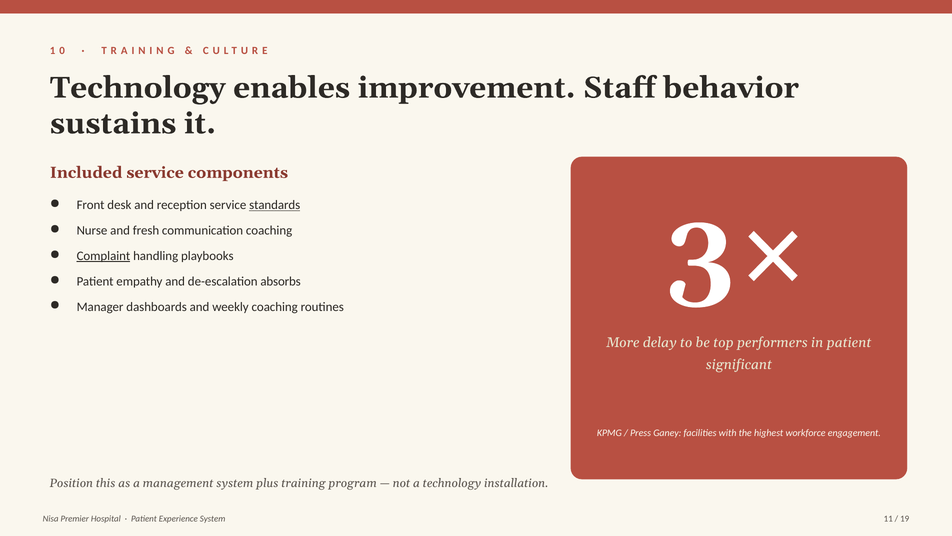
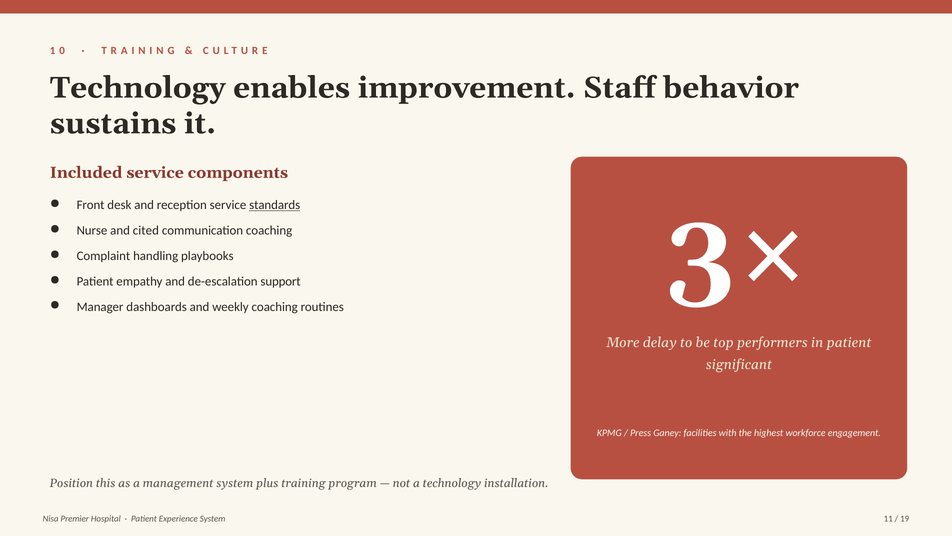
fresh: fresh -> cited
Complaint underline: present -> none
absorbs: absorbs -> support
